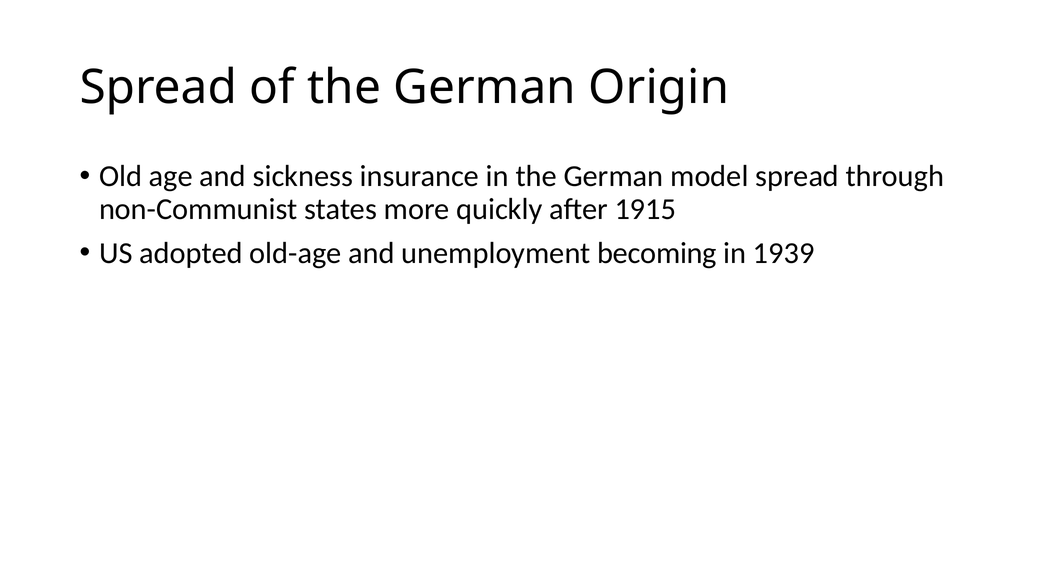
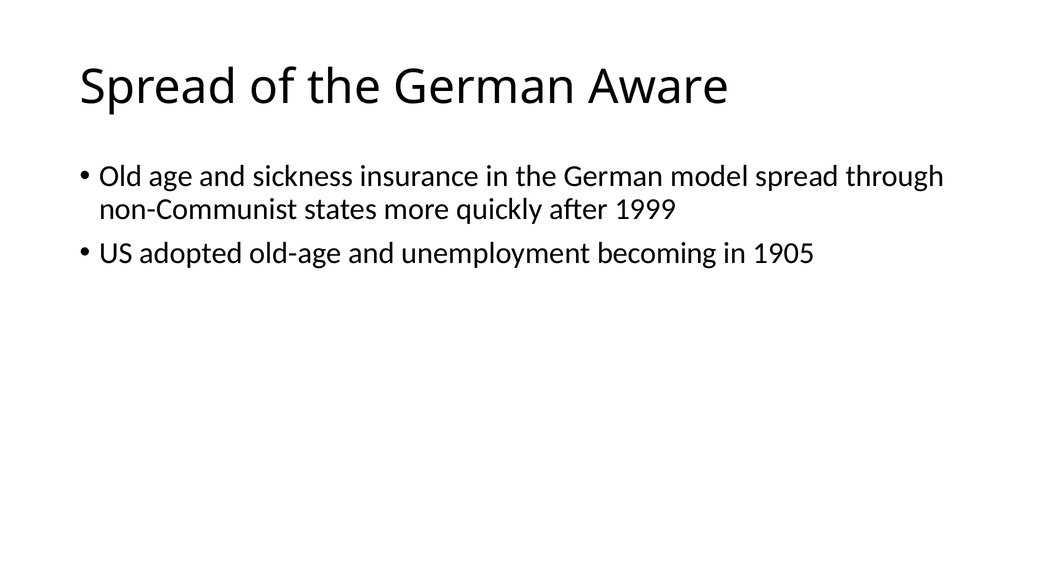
Origin: Origin -> Aware
1915: 1915 -> 1999
1939: 1939 -> 1905
